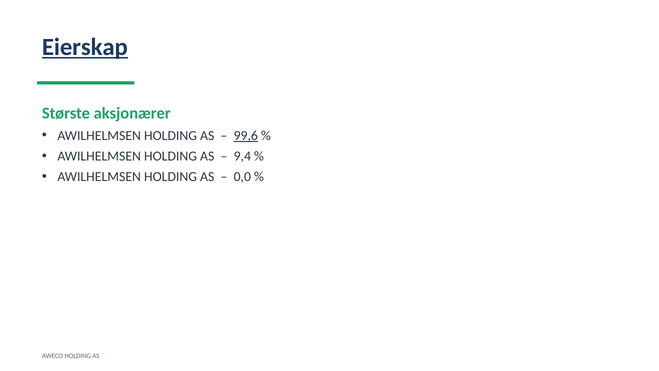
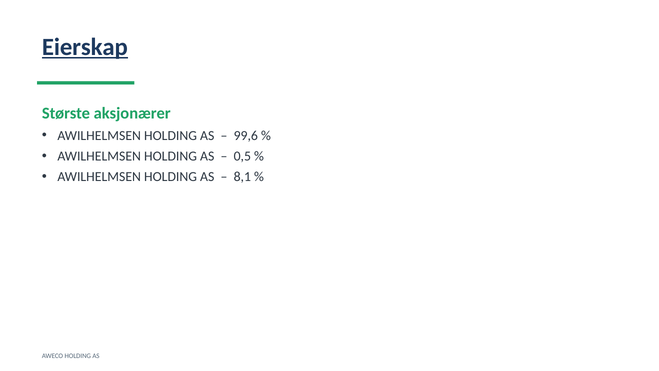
99,6 underline: present -> none
9,4: 9,4 -> 0,5
0,0: 0,0 -> 8,1
